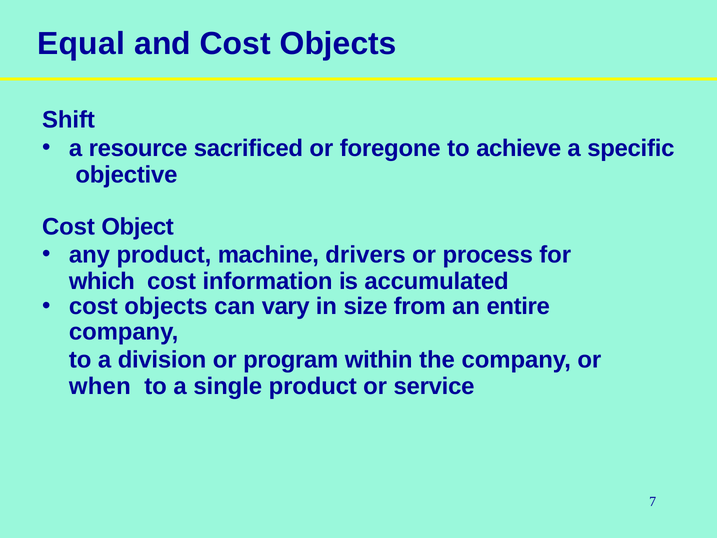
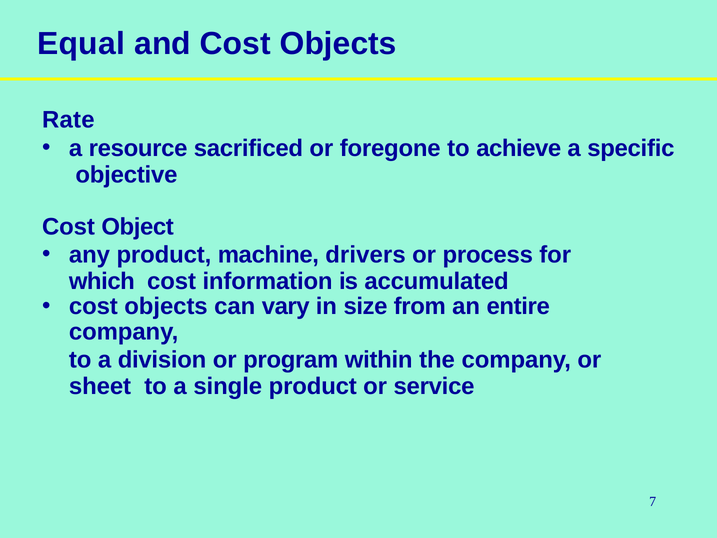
Shift: Shift -> Rate
when: when -> sheet
